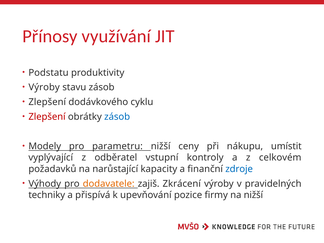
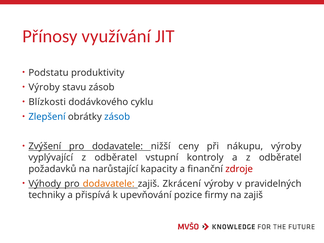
Zlepšení at (47, 102): Zlepšení -> Blízkosti
Zlepšení at (47, 117) colour: red -> blue
Modely: Modely -> Zvýšení
parametru at (117, 146): parametru -> dodavatele
nákupu umístit: umístit -> výroby
a z celkovém: celkovém -> odběratel
zdroje colour: blue -> red
na nižší: nižší -> zajiš
